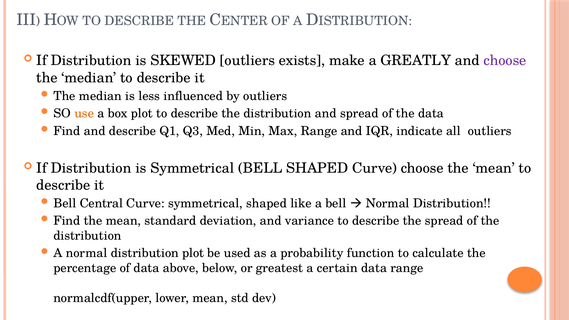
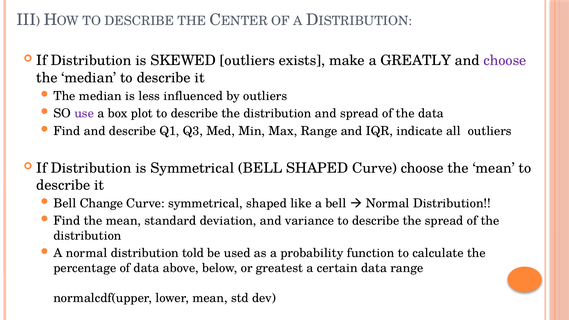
use colour: orange -> purple
Central: Central -> Change
distribution plot: plot -> told
